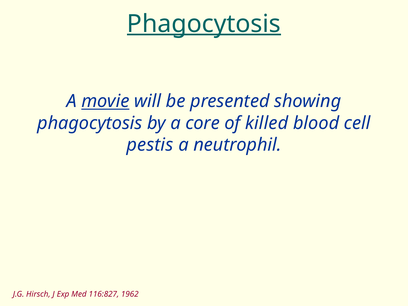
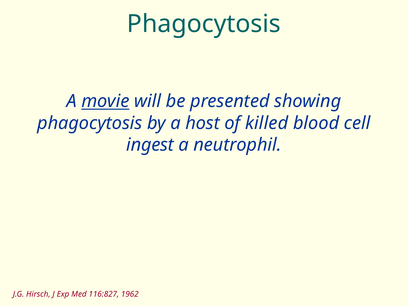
Phagocytosis at (204, 24) underline: present -> none
core: core -> host
pestis: pestis -> ingest
